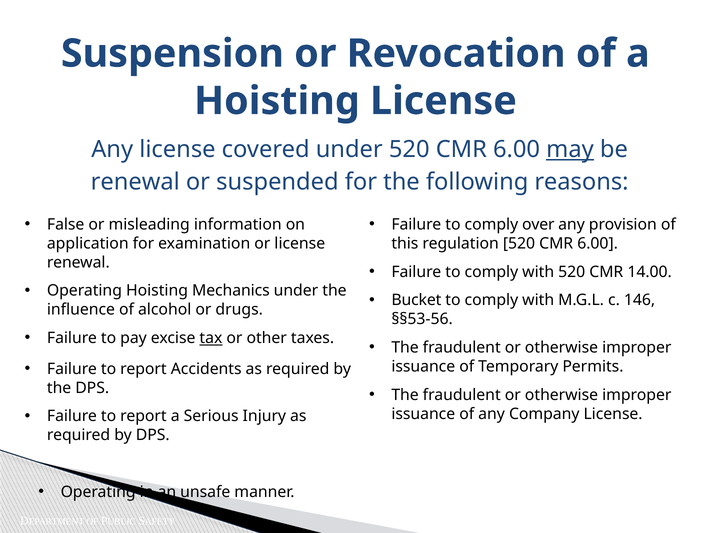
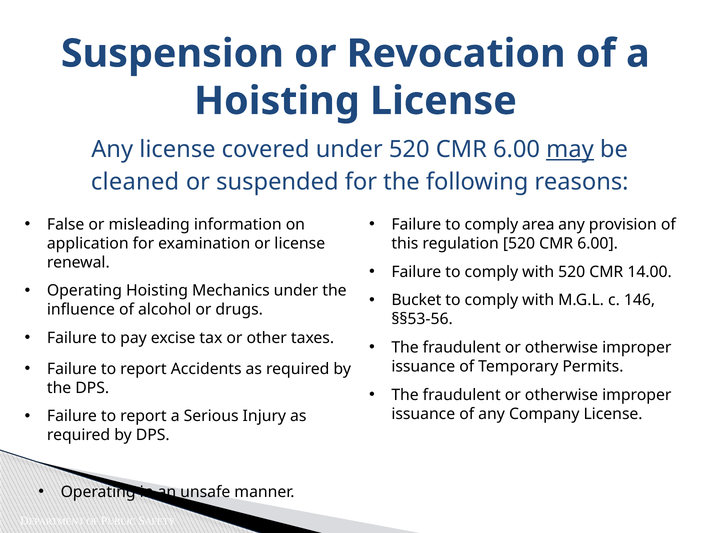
renewal at (135, 182): renewal -> cleaned
over: over -> area
tax underline: present -> none
